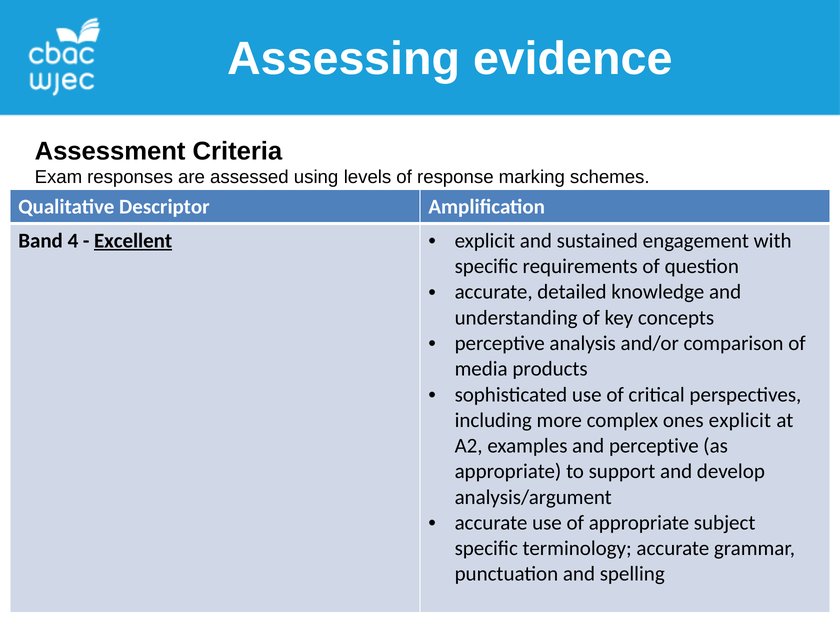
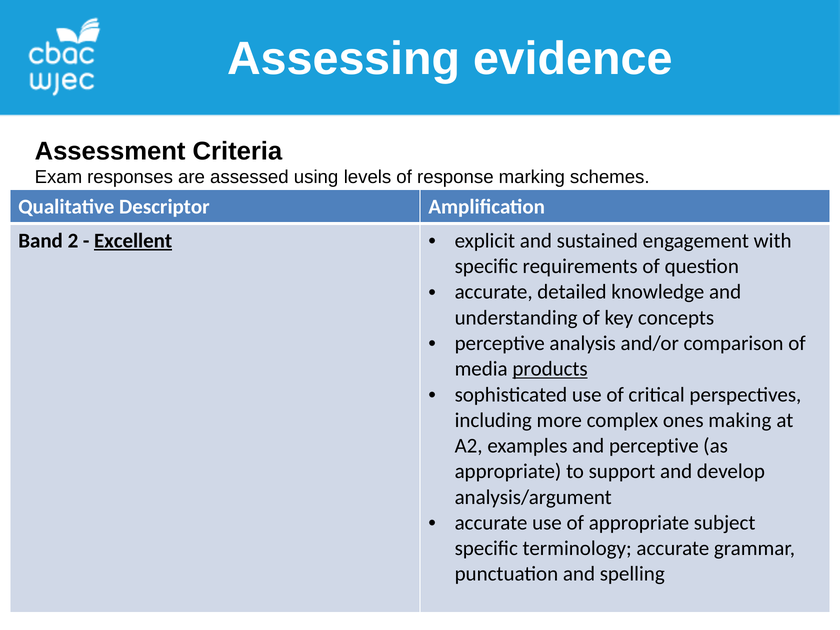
4: 4 -> 2
products underline: none -> present
ones explicit: explicit -> making
